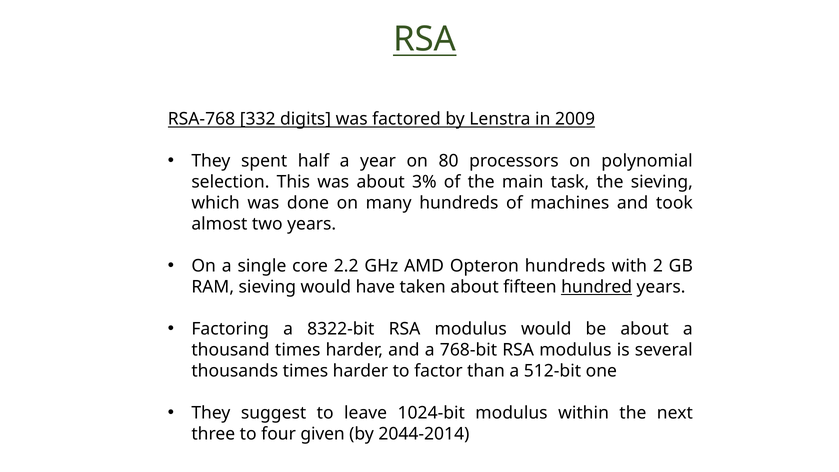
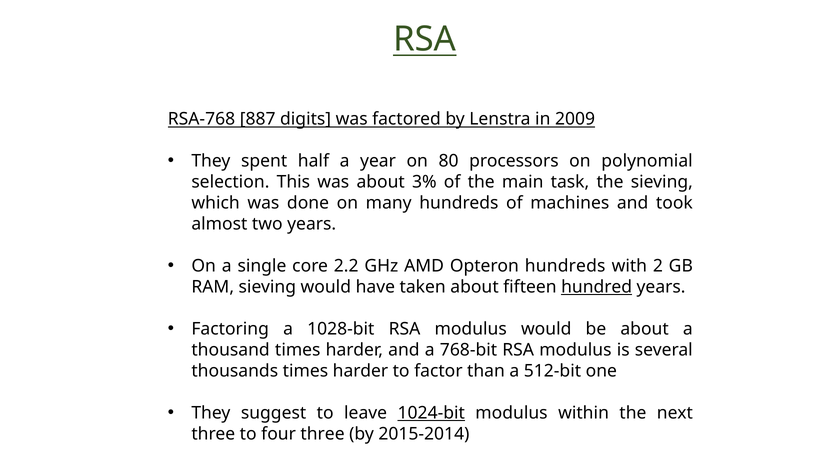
332: 332 -> 887
8322-bit: 8322-bit -> 1028-bit
1024-bit underline: none -> present
four given: given -> three
2044-2014: 2044-2014 -> 2015-2014
